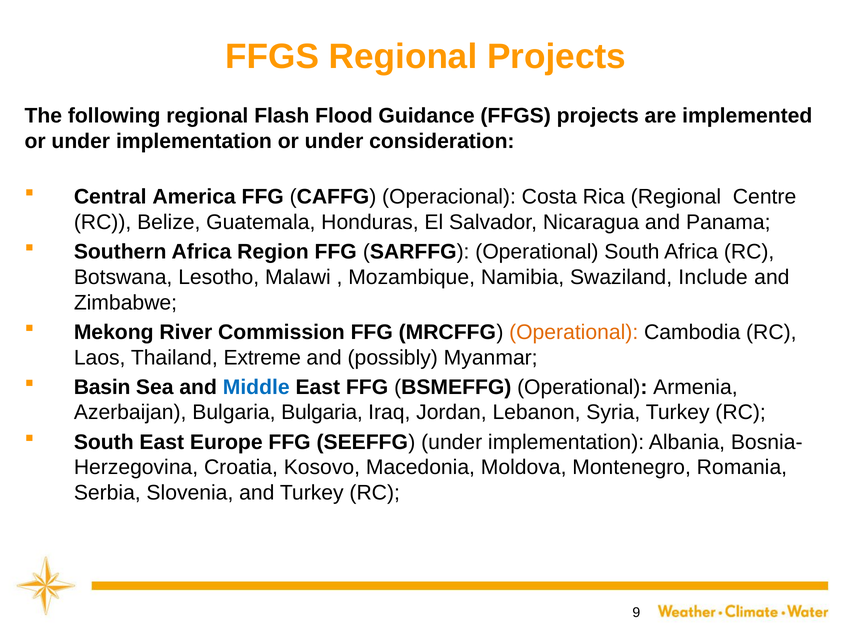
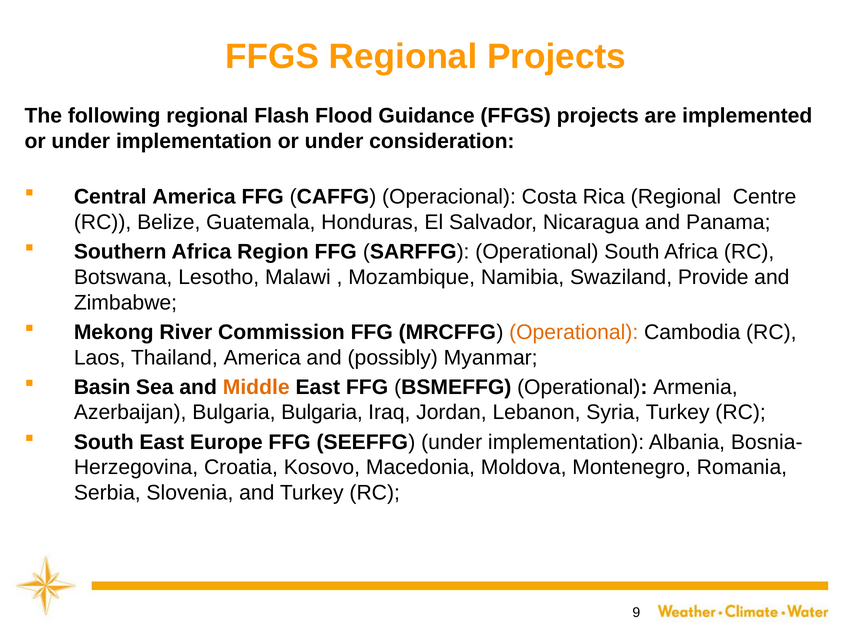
Include: Include -> Provide
Thailand Extreme: Extreme -> America
Middle colour: blue -> orange
